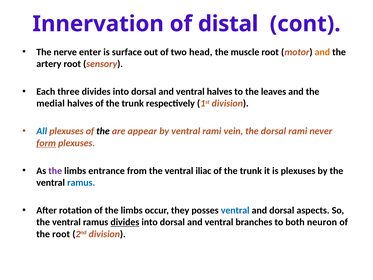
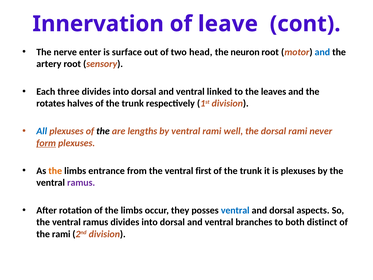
distal: distal -> leave
muscle: muscle -> neuron
and at (322, 52) colour: orange -> blue
ventral halves: halves -> linked
medial: medial -> rotates
appear: appear -> lengths
vein: vein -> well
the at (55, 171) colour: purple -> orange
iliac: iliac -> first
ramus at (81, 182) colour: blue -> purple
divides at (125, 222) underline: present -> none
neuron: neuron -> distinct
the root: root -> rami
